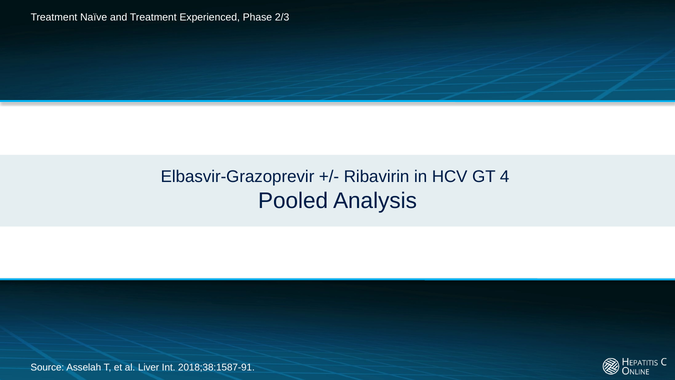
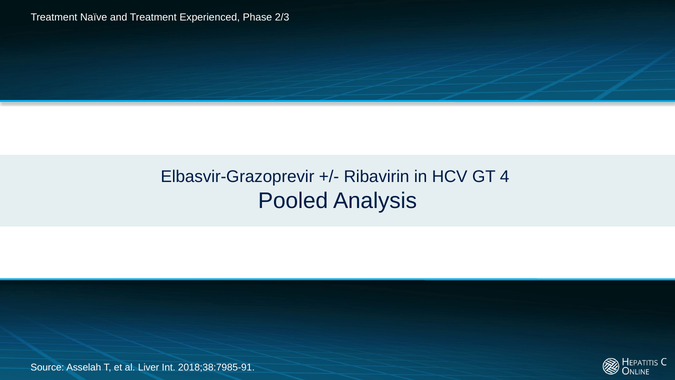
2018;38:1587-91: 2018;38:1587-91 -> 2018;38:7985-91
